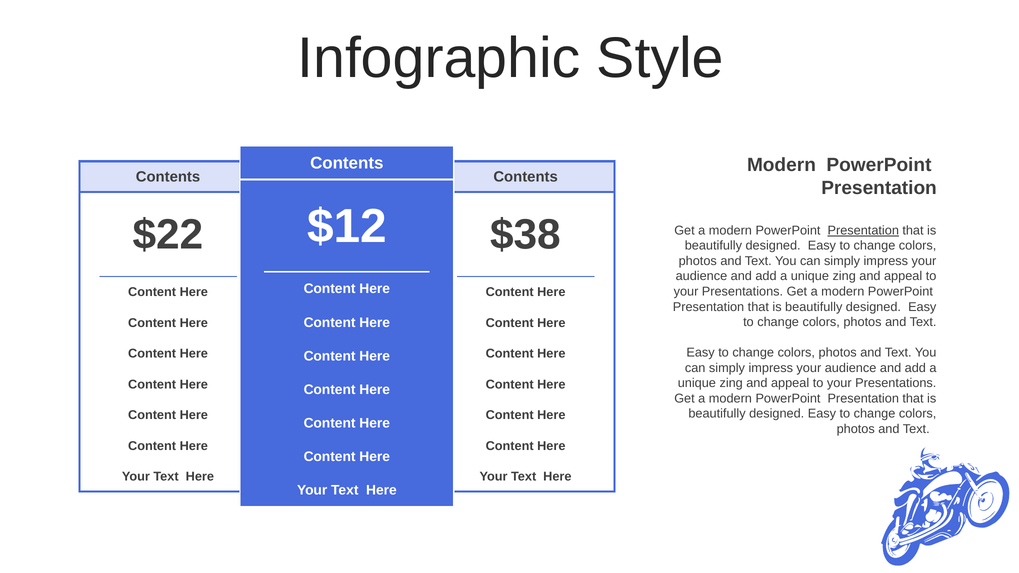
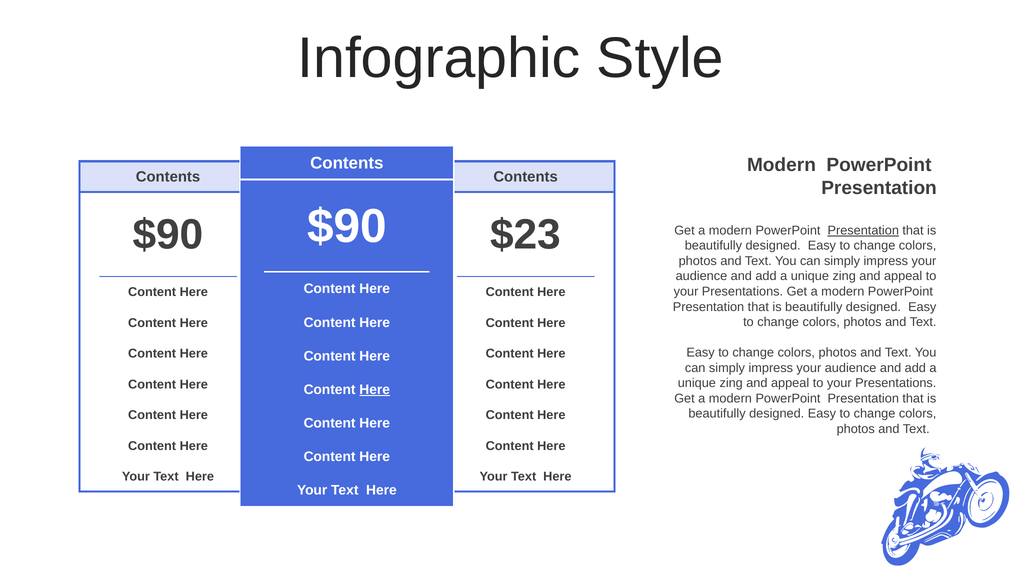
$12 at (347, 227): $12 -> $90
$22 at (168, 235): $22 -> $90
$38: $38 -> $23
Here at (375, 390) underline: none -> present
